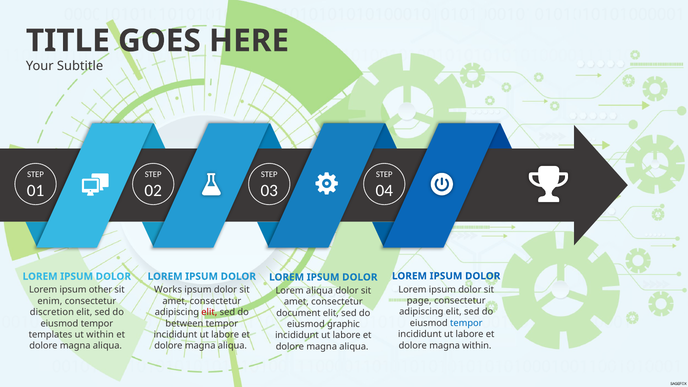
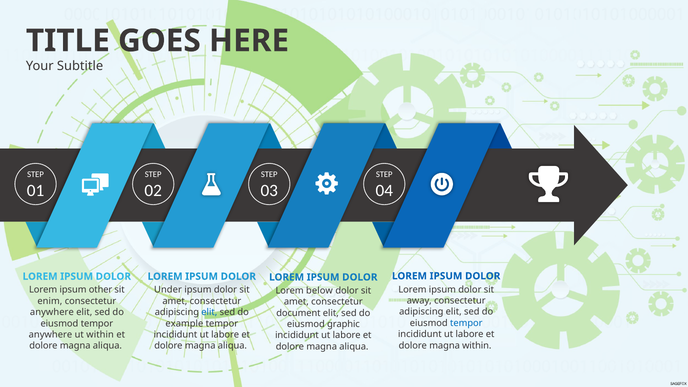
Works: Works -> Under
Lorem aliqua: aliqua -> below
page: page -> away
discretion at (52, 312): discretion -> anywhere
elit at (209, 312) colour: red -> blue
between: between -> example
templates at (50, 335): templates -> anywhere
